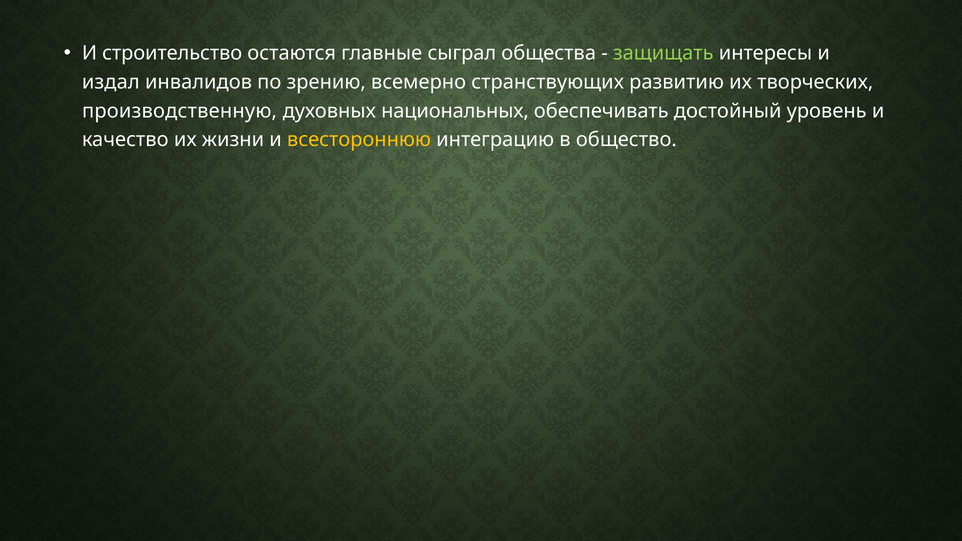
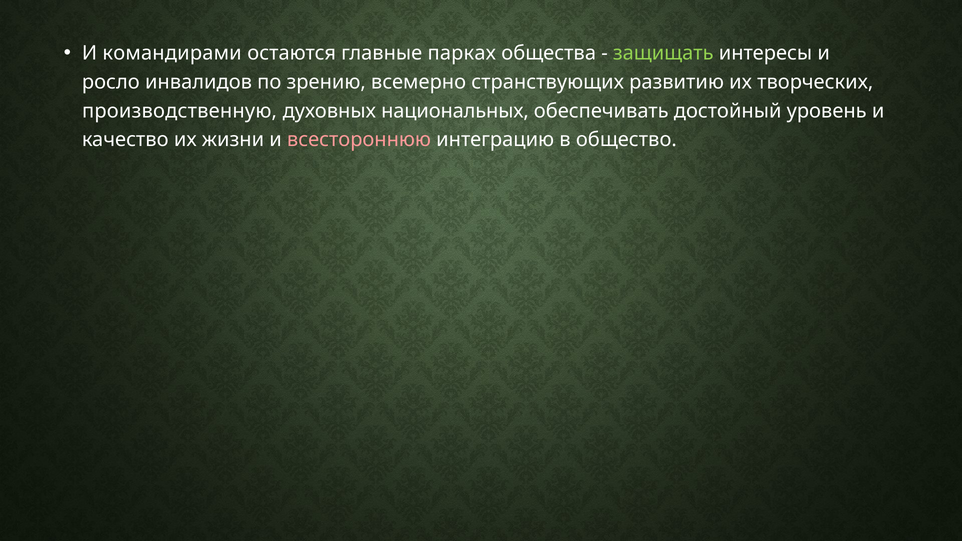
строительство: строительство -> командирами
сыграл: сыграл -> парках
издал: издал -> росло
всестороннюю colour: yellow -> pink
